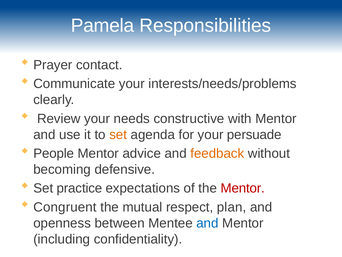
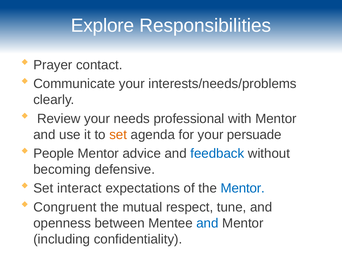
Pamela: Pamela -> Explore
constructive: constructive -> professional
feedback colour: orange -> blue
practice: practice -> interact
Mentor at (243, 188) colour: red -> blue
plan: plan -> tune
